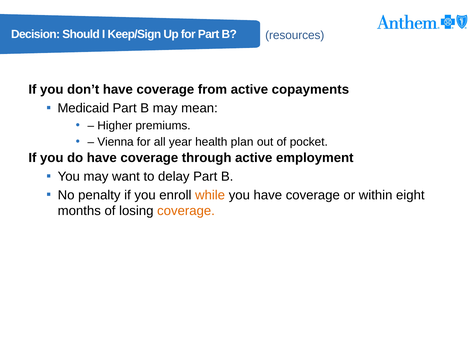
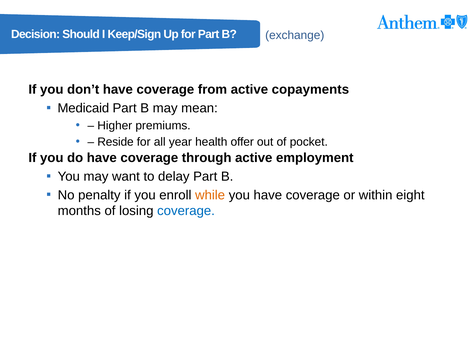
resources: resources -> exchange
Vienna: Vienna -> Reside
plan: plan -> offer
coverage at (186, 211) colour: orange -> blue
